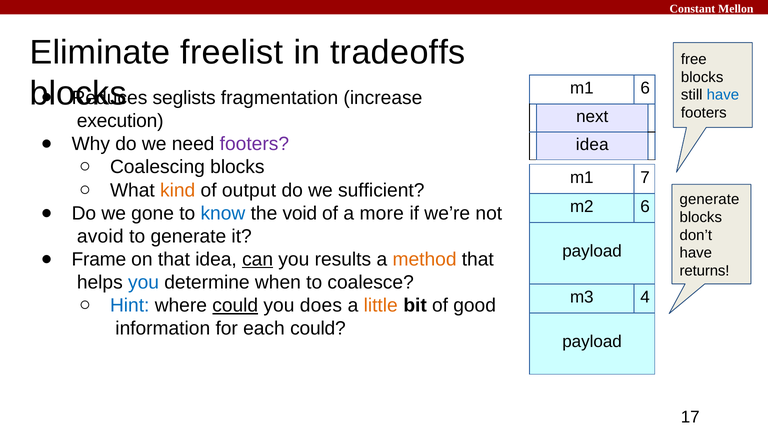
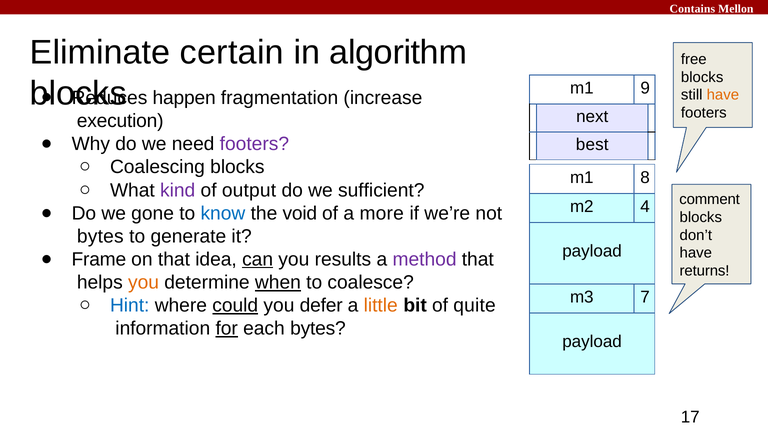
Constant: Constant -> Contains
freelist: freelist -> certain
tradeoffs: tradeoffs -> algorithm
m1 6: 6 -> 9
seglists: seglists -> happen
have at (723, 95) colour: blue -> orange
idea at (592, 144): idea -> best
7: 7 -> 8
kind colour: orange -> purple
generate at (709, 199): generate -> comment
m2 6: 6 -> 4
avoid at (100, 236): avoid -> bytes
method colour: orange -> purple
you at (144, 282) colour: blue -> orange
when underline: none -> present
4: 4 -> 7
does: does -> defer
good: good -> quite
for underline: none -> present
each could: could -> bytes
